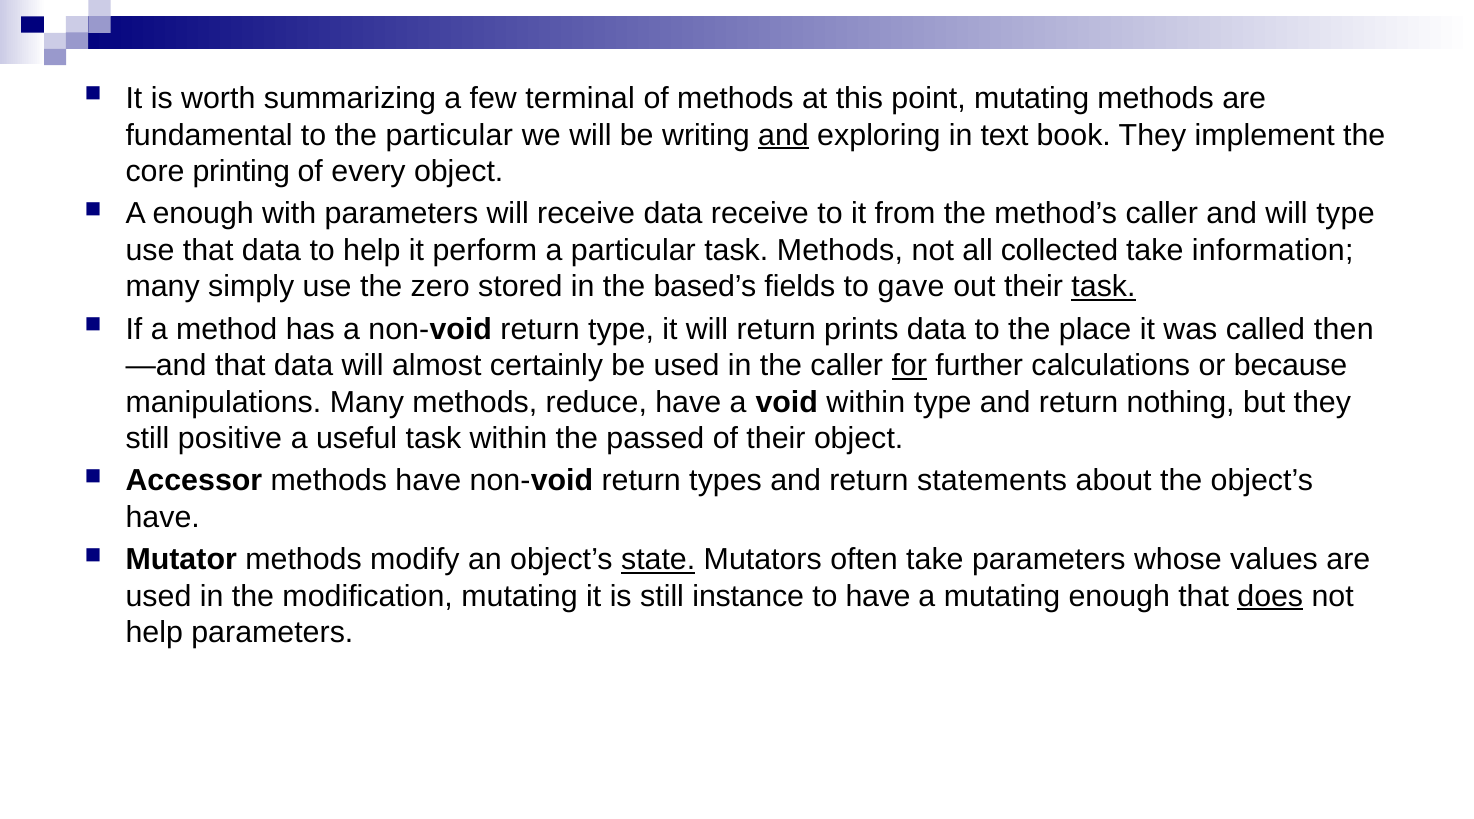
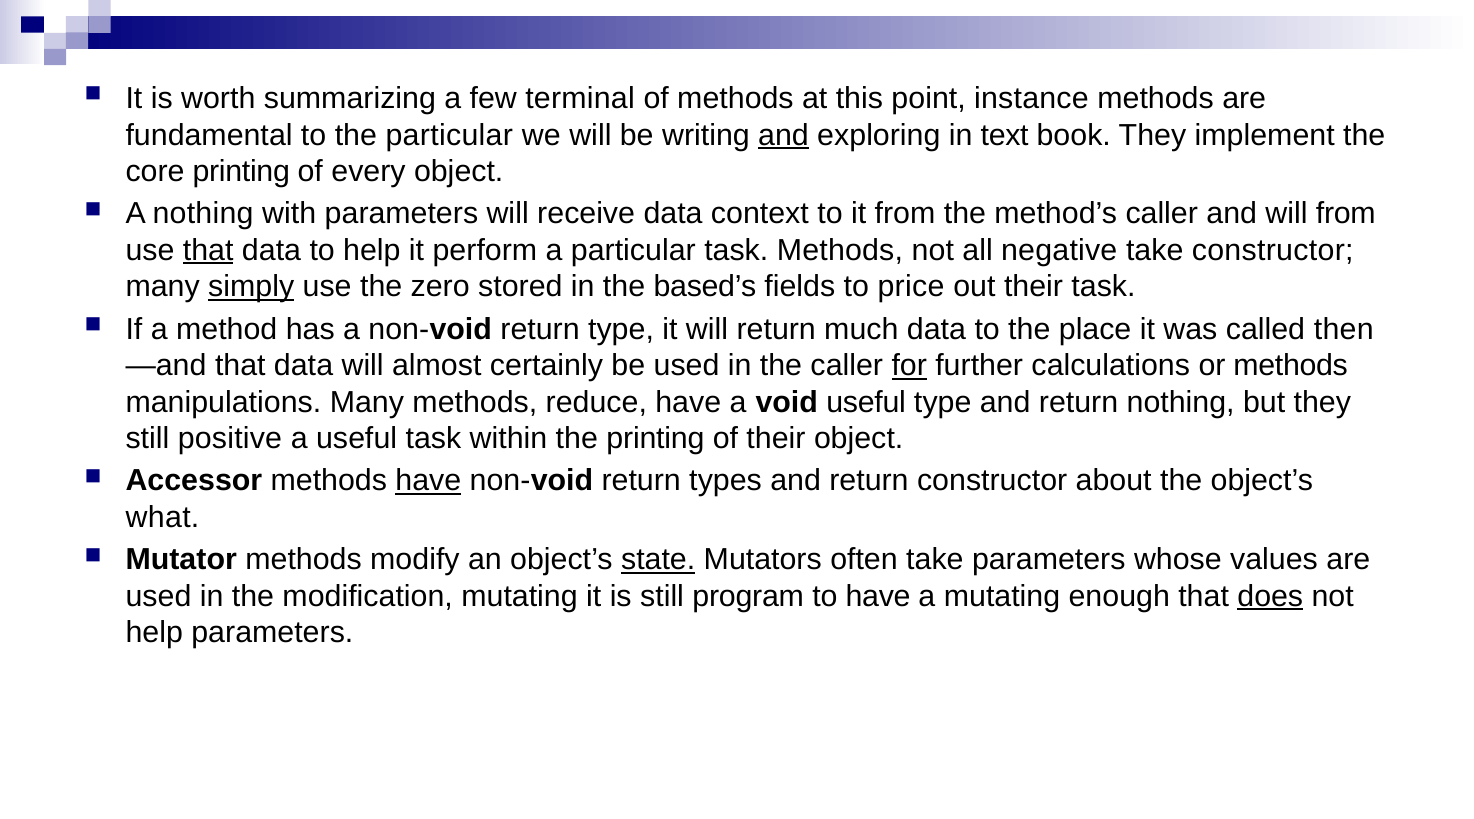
point mutating: mutating -> instance
A enough: enough -> nothing
data receive: receive -> context
will type: type -> from
that at (208, 250) underline: none -> present
collected: collected -> negative
take information: information -> constructor
simply underline: none -> present
gave: gave -> price
task at (1103, 287) underline: present -> none
prints: prints -> much
or because: because -> methods
void within: within -> useful
the passed: passed -> printing
have at (428, 481) underline: none -> present
return statements: statements -> constructor
have at (163, 517): have -> what
instance: instance -> program
